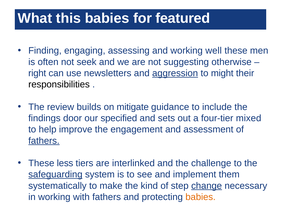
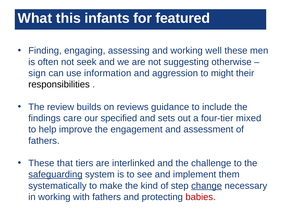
this babies: babies -> infants
right: right -> sign
newsletters: newsletters -> information
aggression underline: present -> none
mitigate: mitigate -> reviews
door: door -> care
fathers at (44, 141) underline: present -> none
less: less -> that
babies at (201, 197) colour: orange -> red
